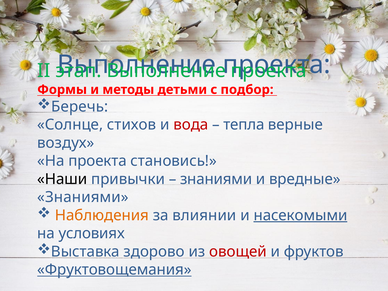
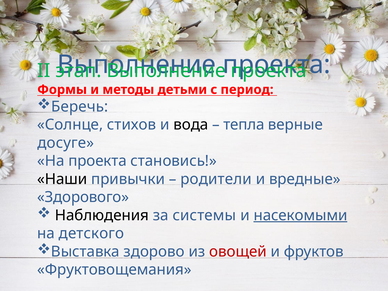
подбор: подбор -> период
вода colour: red -> black
воздух: воздух -> досуге
знаниями at (216, 179): знаниями -> родители
Знаниями at (83, 197): Знаниями -> Здорового
Наблюдения colour: orange -> black
влиянии: влиянии -> системы
условиях: условиях -> детского
Фруктовощемания underline: present -> none
